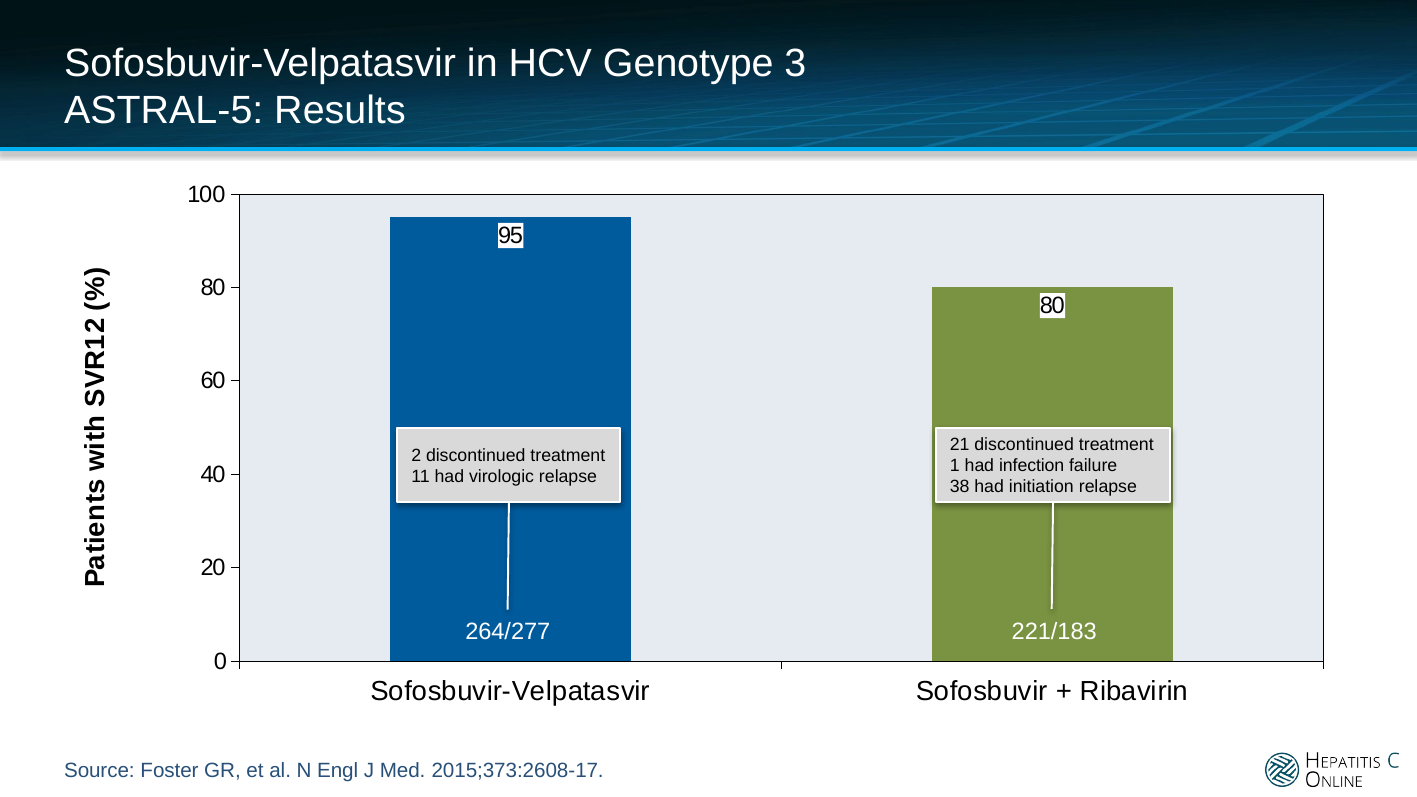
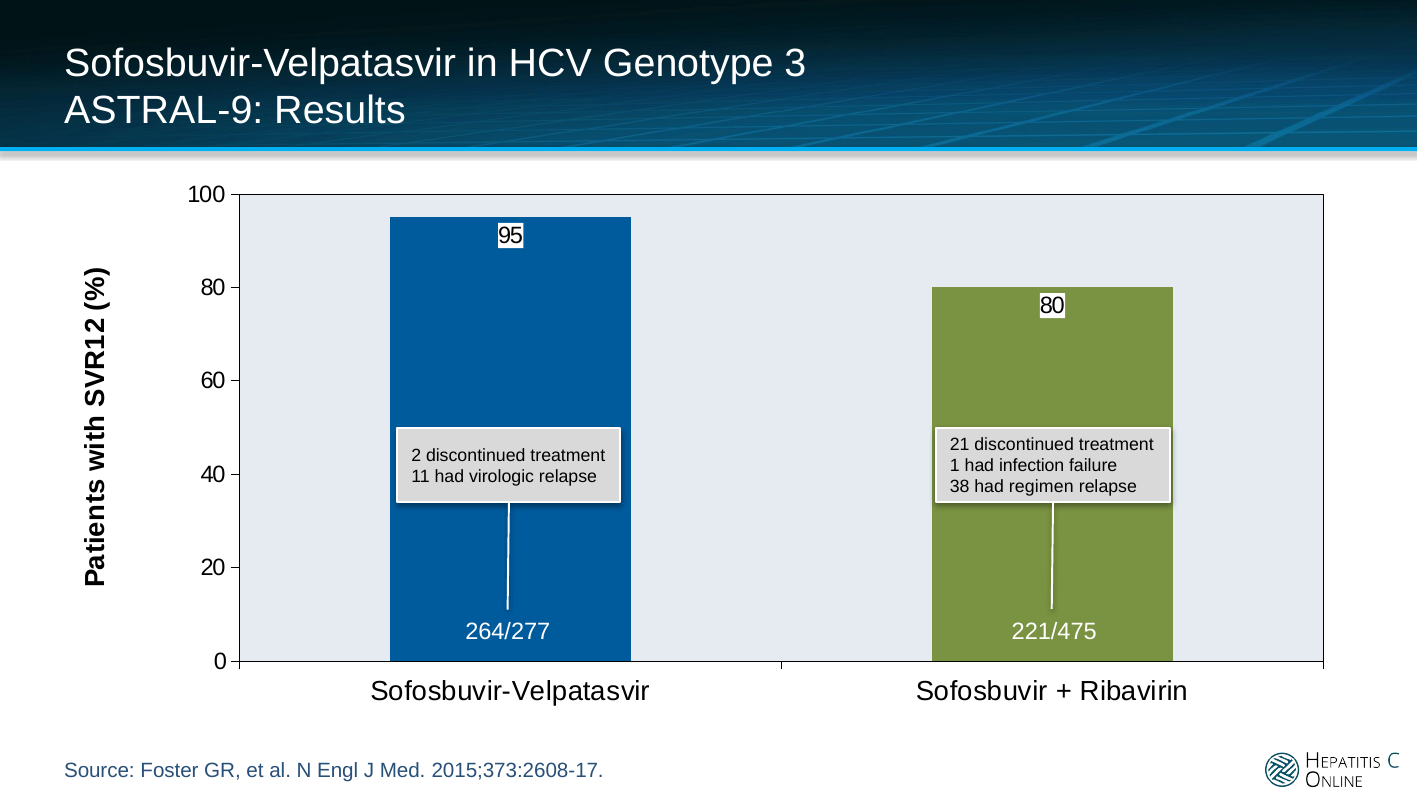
ASTRAL-5: ASTRAL-5 -> ASTRAL-9
initiation: initiation -> regimen
221/183: 221/183 -> 221/475
